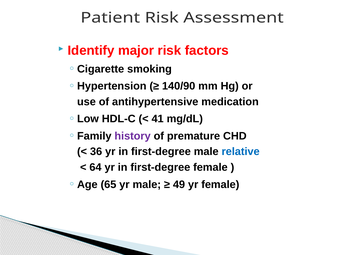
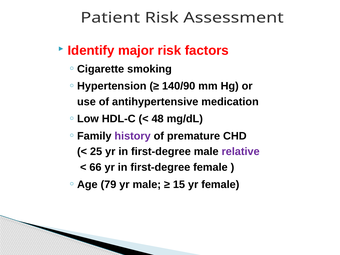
41: 41 -> 48
36: 36 -> 25
relative colour: blue -> purple
64: 64 -> 66
65: 65 -> 79
49: 49 -> 15
